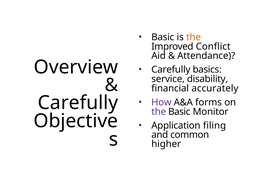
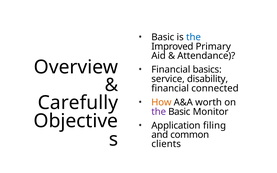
the at (194, 37) colour: orange -> blue
Conflict: Conflict -> Primary
Carefully at (171, 70): Carefully -> Financial
accurately: accurately -> connected
How colour: purple -> orange
forms: forms -> worth
higher: higher -> clients
